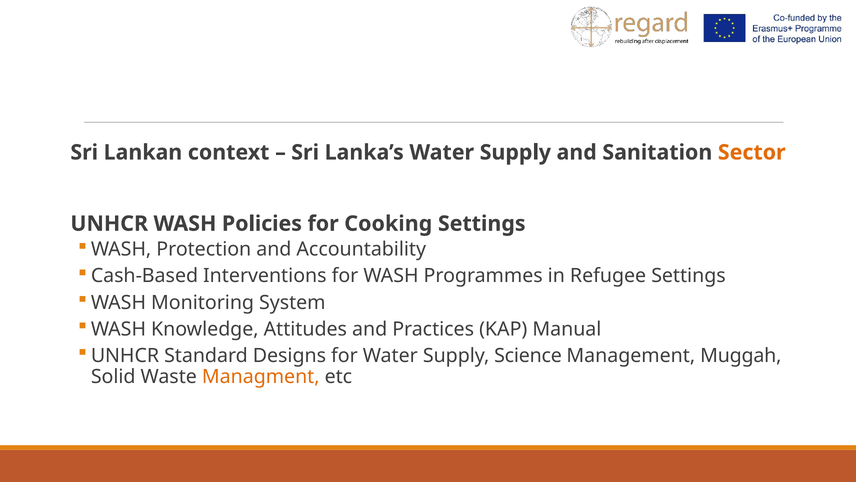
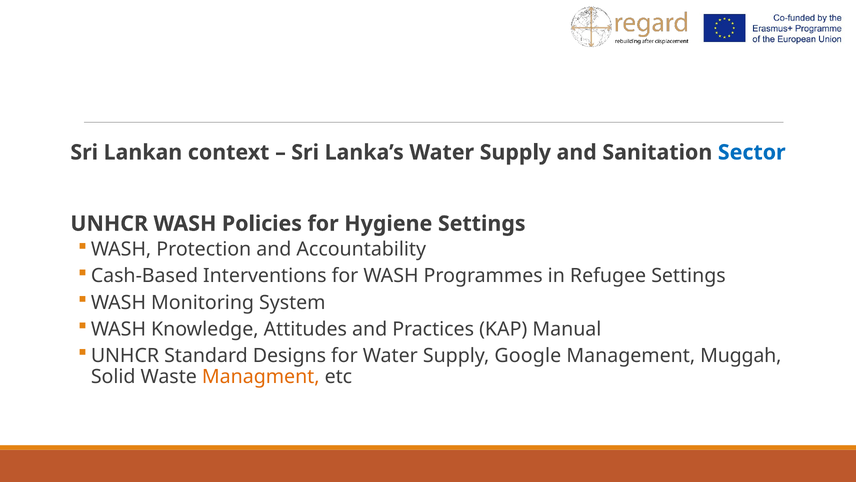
Sector colour: orange -> blue
Cooking: Cooking -> Hygiene
Science: Science -> Google
